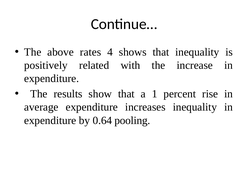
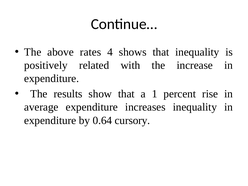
pooling: pooling -> cursory
